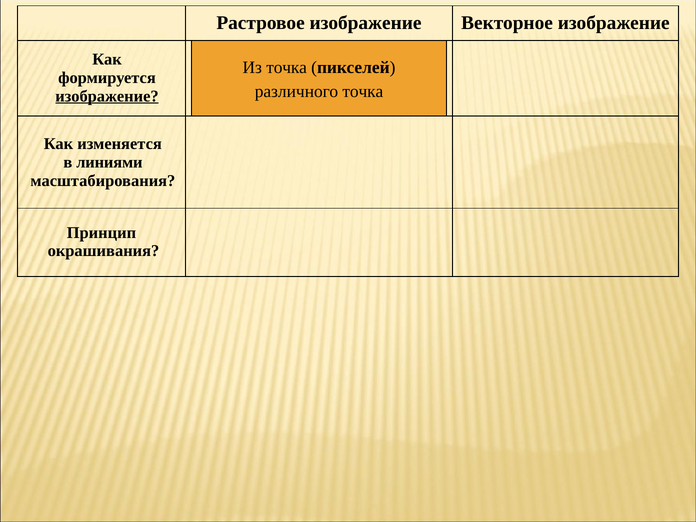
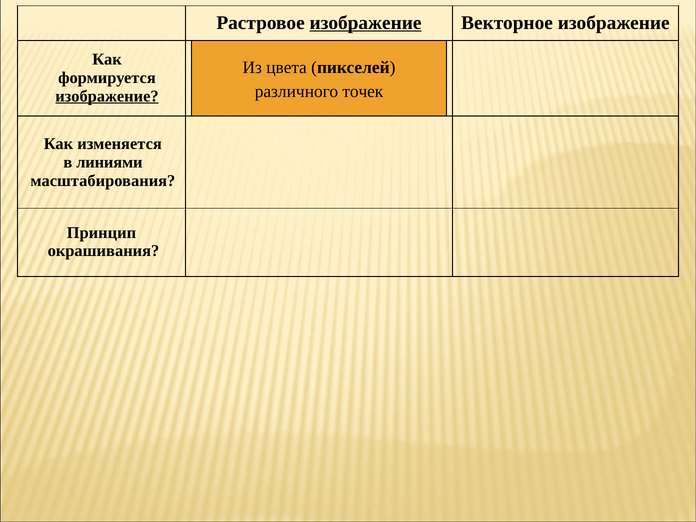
изображение at (366, 23) underline: none -> present
Из точка: точка -> цвета
различного точка: точка -> точек
